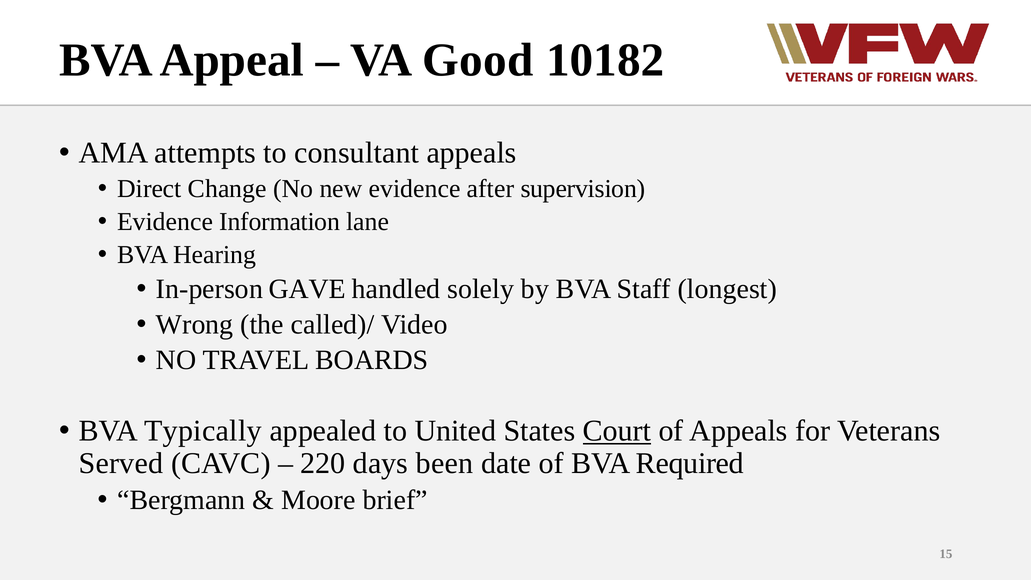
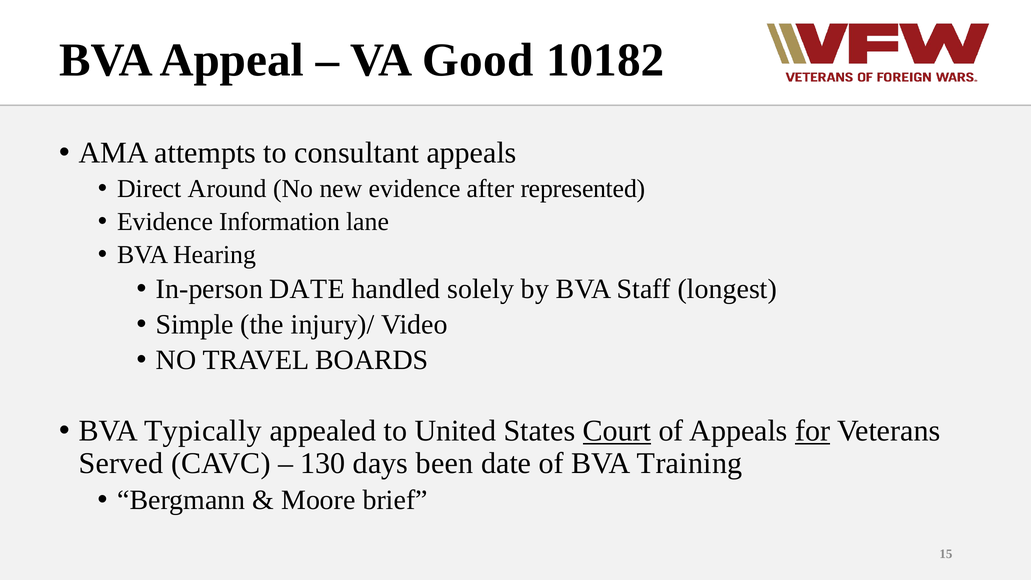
Change: Change -> Around
supervision: supervision -> represented
In-person GAVE: GAVE -> DATE
Wrong: Wrong -> Simple
called)/: called)/ -> injury)/
for underline: none -> present
220: 220 -> 130
Required: Required -> Training
